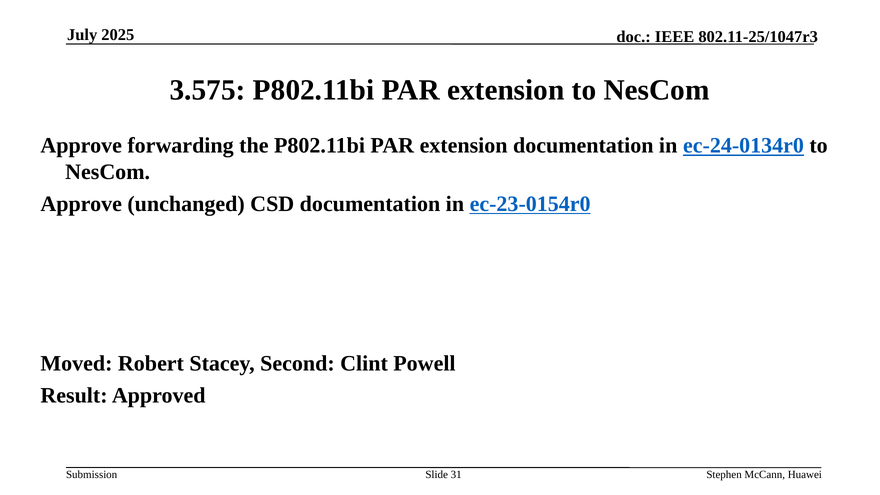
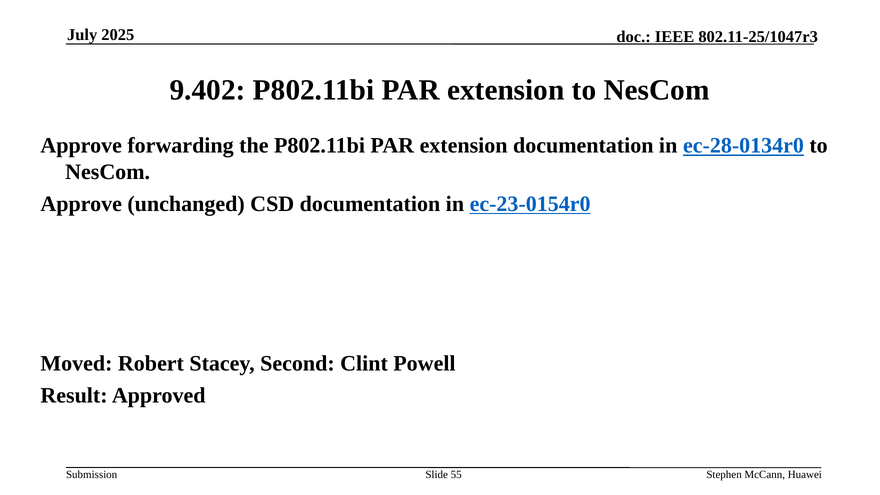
3.575: 3.575 -> 9.402
ec-24-0134r0: ec-24-0134r0 -> ec-28-0134r0
31: 31 -> 55
